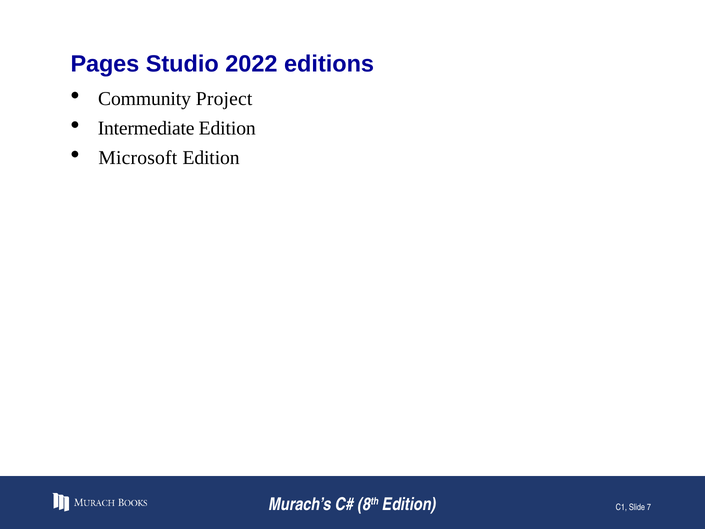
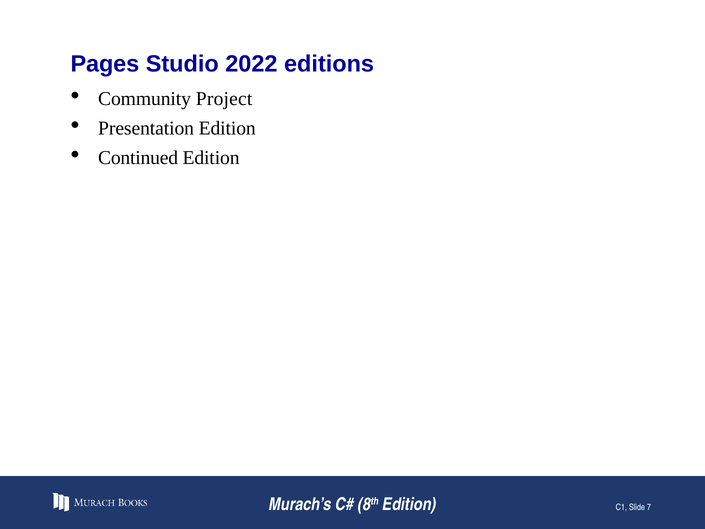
Intermediate: Intermediate -> Presentation
Microsoft: Microsoft -> Continued
